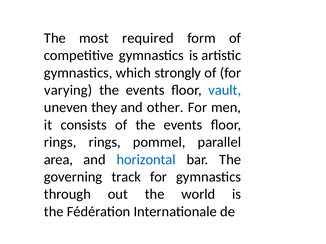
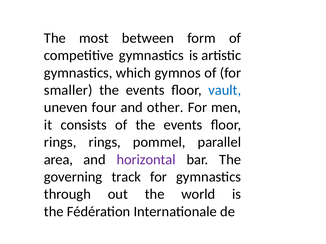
required: required -> between
strongly: strongly -> gymnos
varying: varying -> smaller
they: they -> four
horizontal colour: blue -> purple
